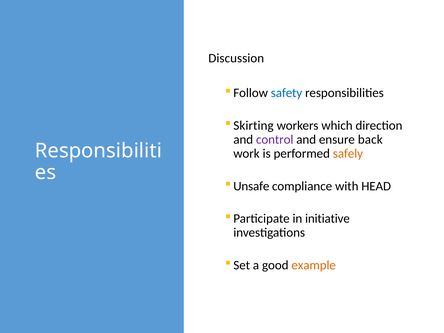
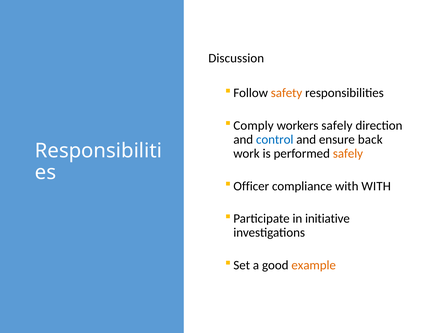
safety colour: blue -> orange
Skirting: Skirting -> Comply
workers which: which -> safely
control colour: purple -> blue
Unsafe: Unsafe -> Officer
with HEAD: HEAD -> WITH
